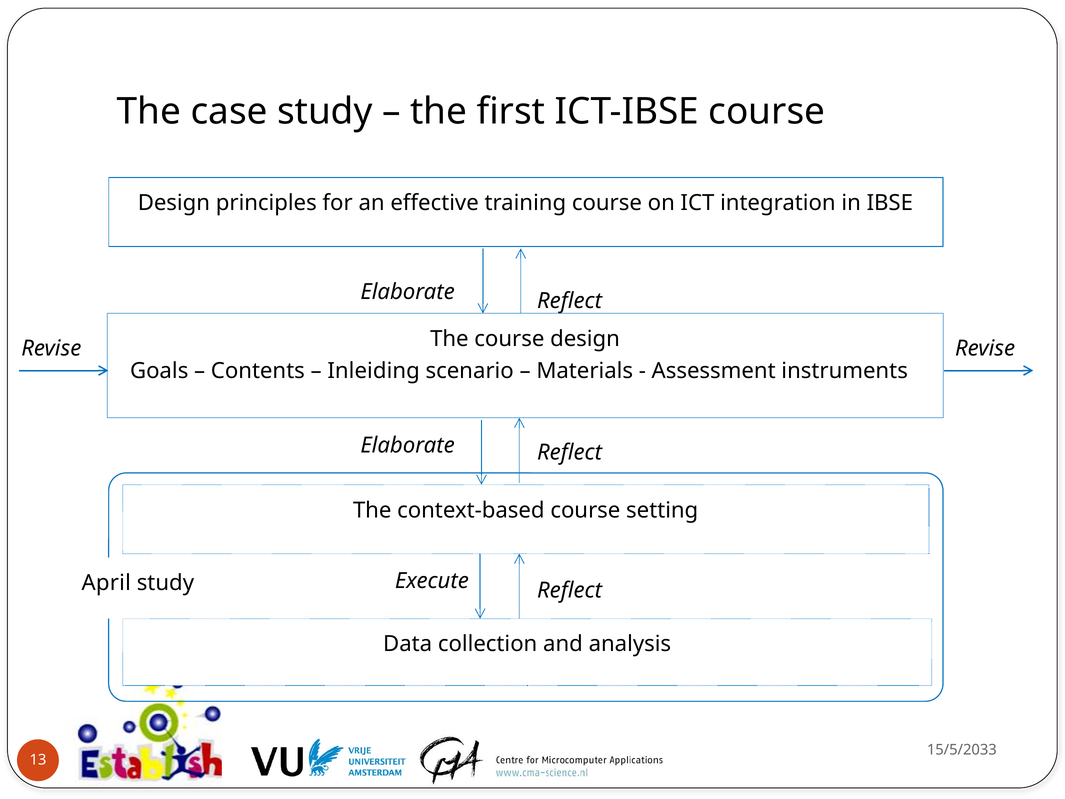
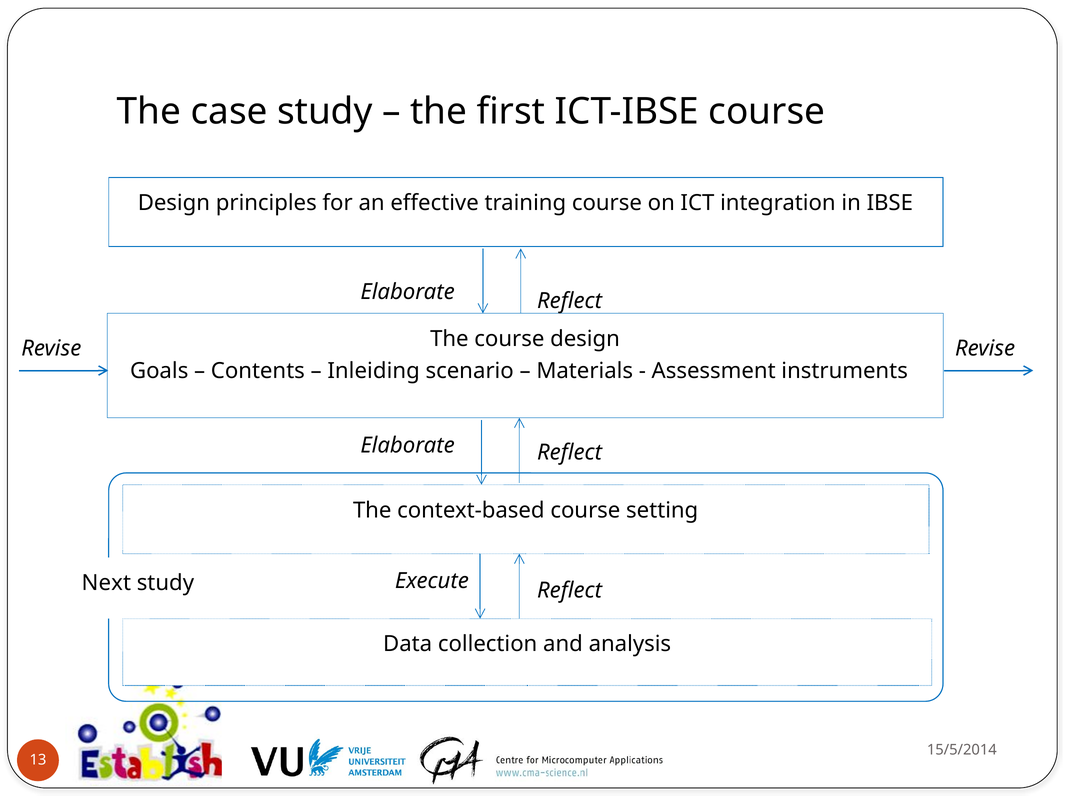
April: April -> Next
15/5/2033: 15/5/2033 -> 15/5/2014
